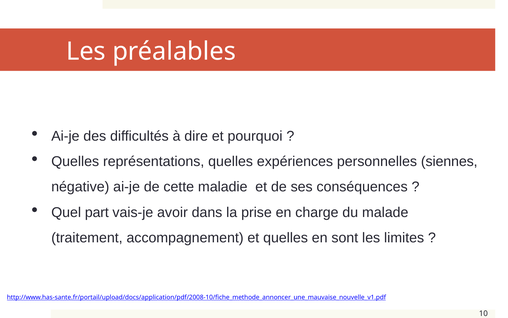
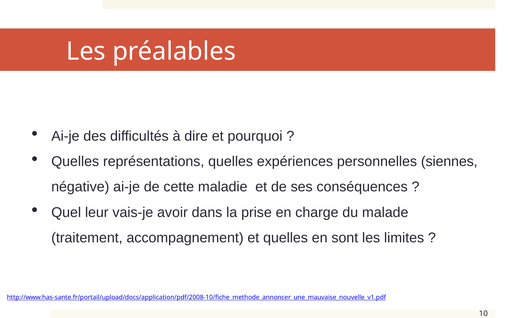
part: part -> leur
